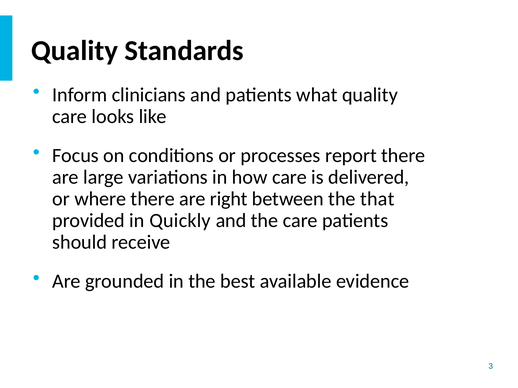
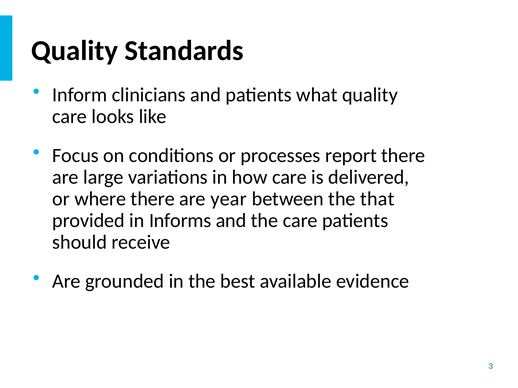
right: right -> year
Quickly: Quickly -> Informs
